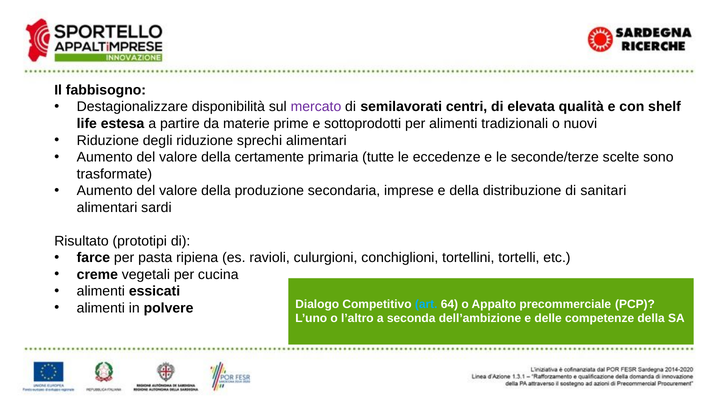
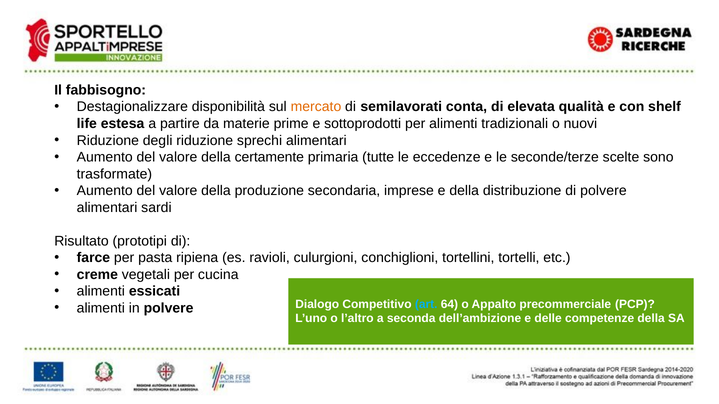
mercato colour: purple -> orange
centri: centri -> conta
di sanitari: sanitari -> polvere
